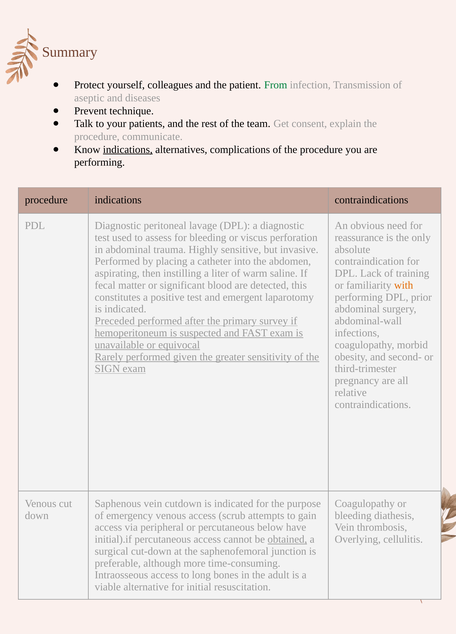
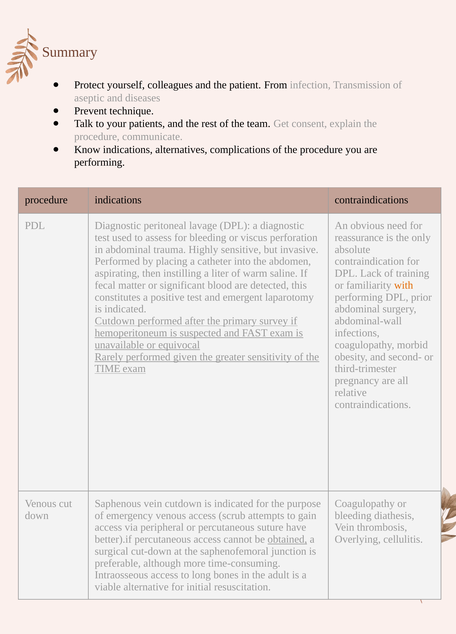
From colour: green -> black
indications at (128, 149) underline: present -> none
Preceded at (115, 321): Preceded -> Cutdown
SIGN: SIGN -> TIME
below: below -> suture
initial).if: initial).if -> better).if
